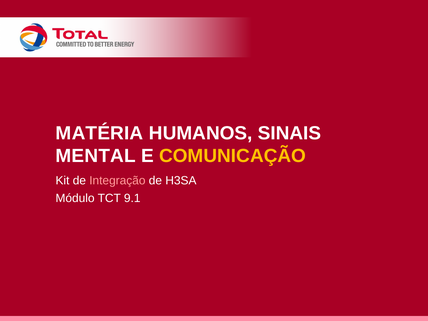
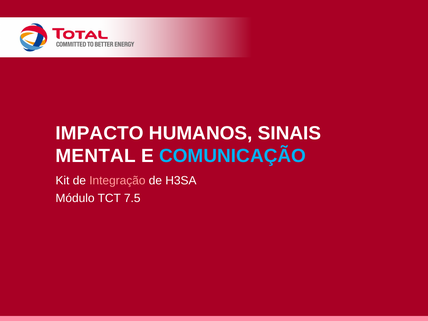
MATÉRIA: MATÉRIA -> IMPACTO
COMUNICAÇÃO colour: yellow -> light blue
9.1: 9.1 -> 7.5
